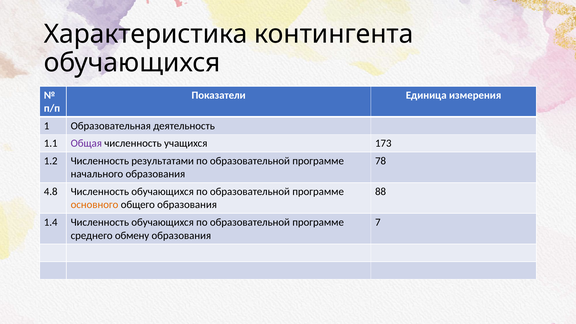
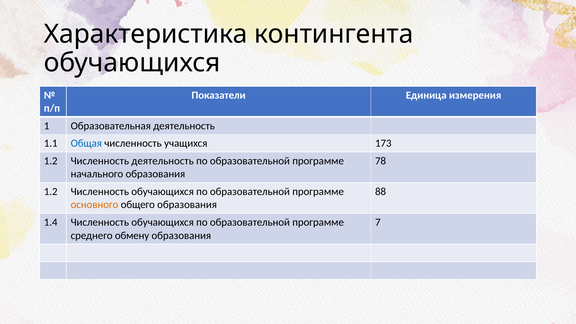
Общая colour: purple -> blue
Численность результатами: результатами -> деятельность
4.8 at (51, 192): 4.8 -> 1.2
